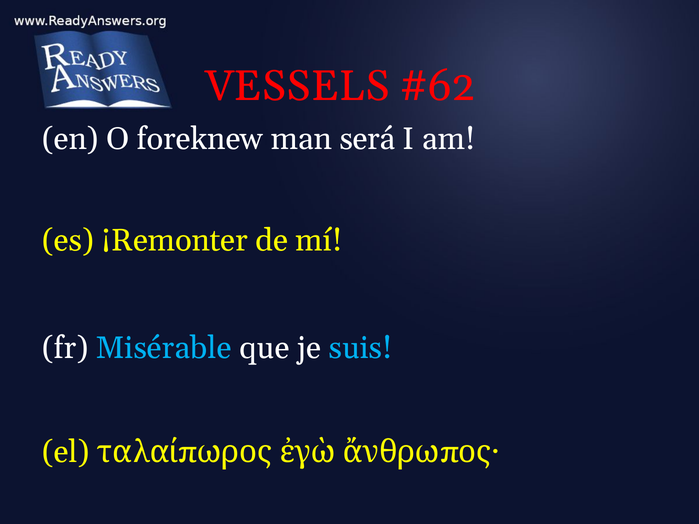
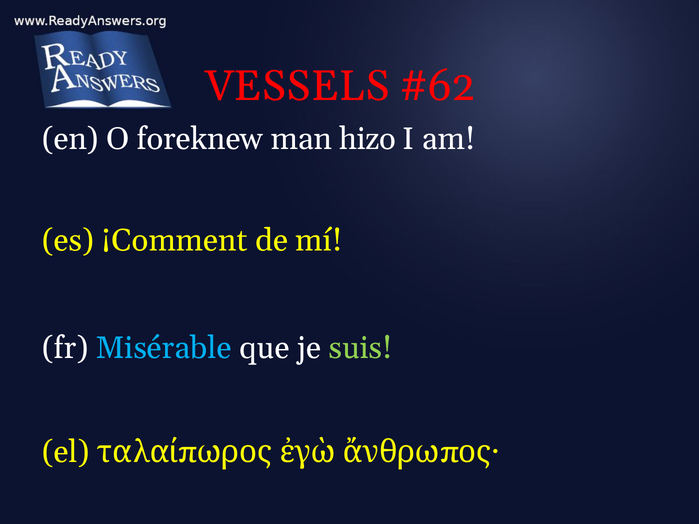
será: será -> hizo
¡Remonter: ¡Remonter -> ¡Comment
suis colour: light blue -> light green
